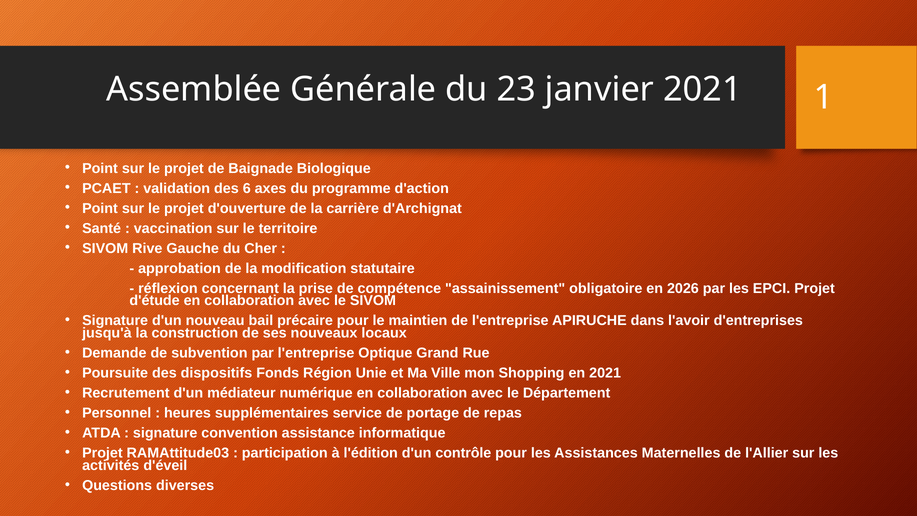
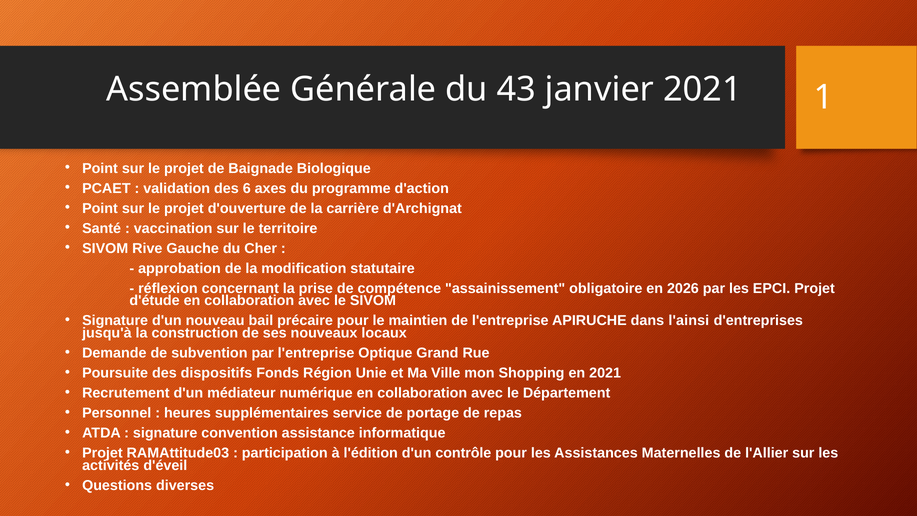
23: 23 -> 43
l'avoir: l'avoir -> l'ainsi
